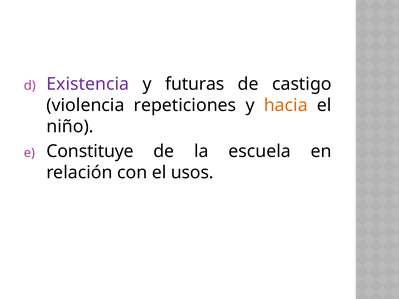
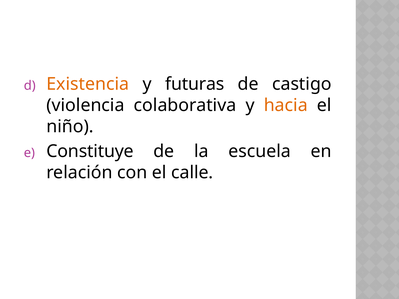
Existencia colour: purple -> orange
repeticiones: repeticiones -> colaborativa
usos: usos -> calle
